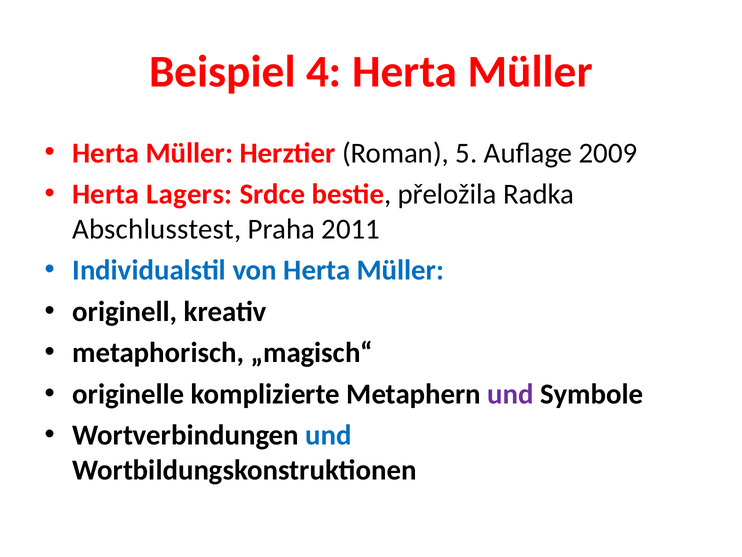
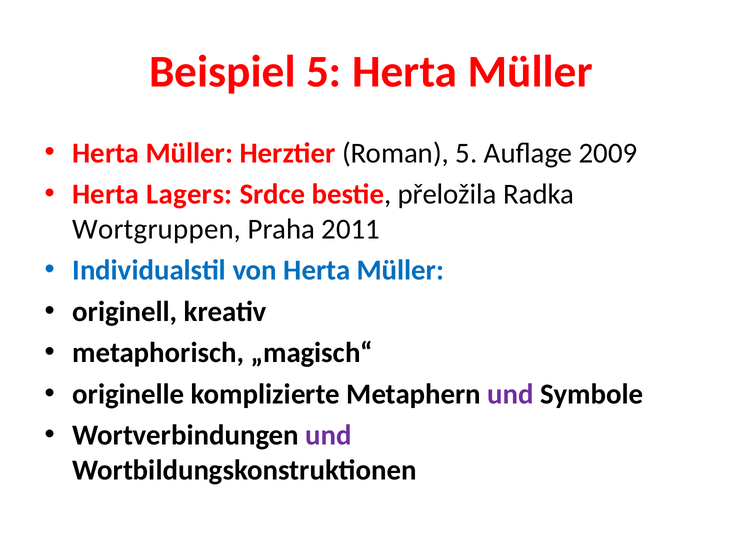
Beispiel 4: 4 -> 5
Abschlusstest: Abschlusstest -> Wortgruppen
und at (329, 435) colour: blue -> purple
